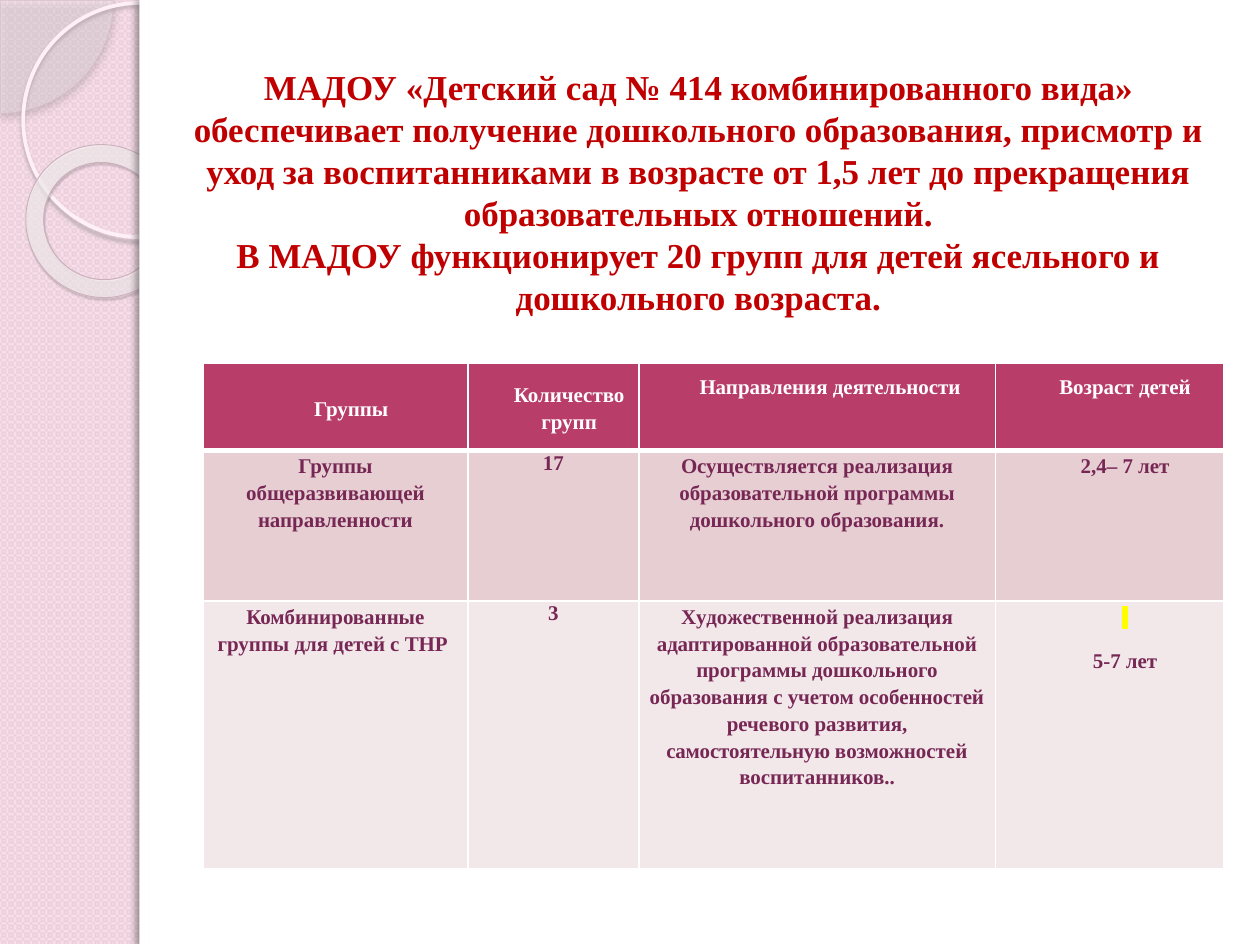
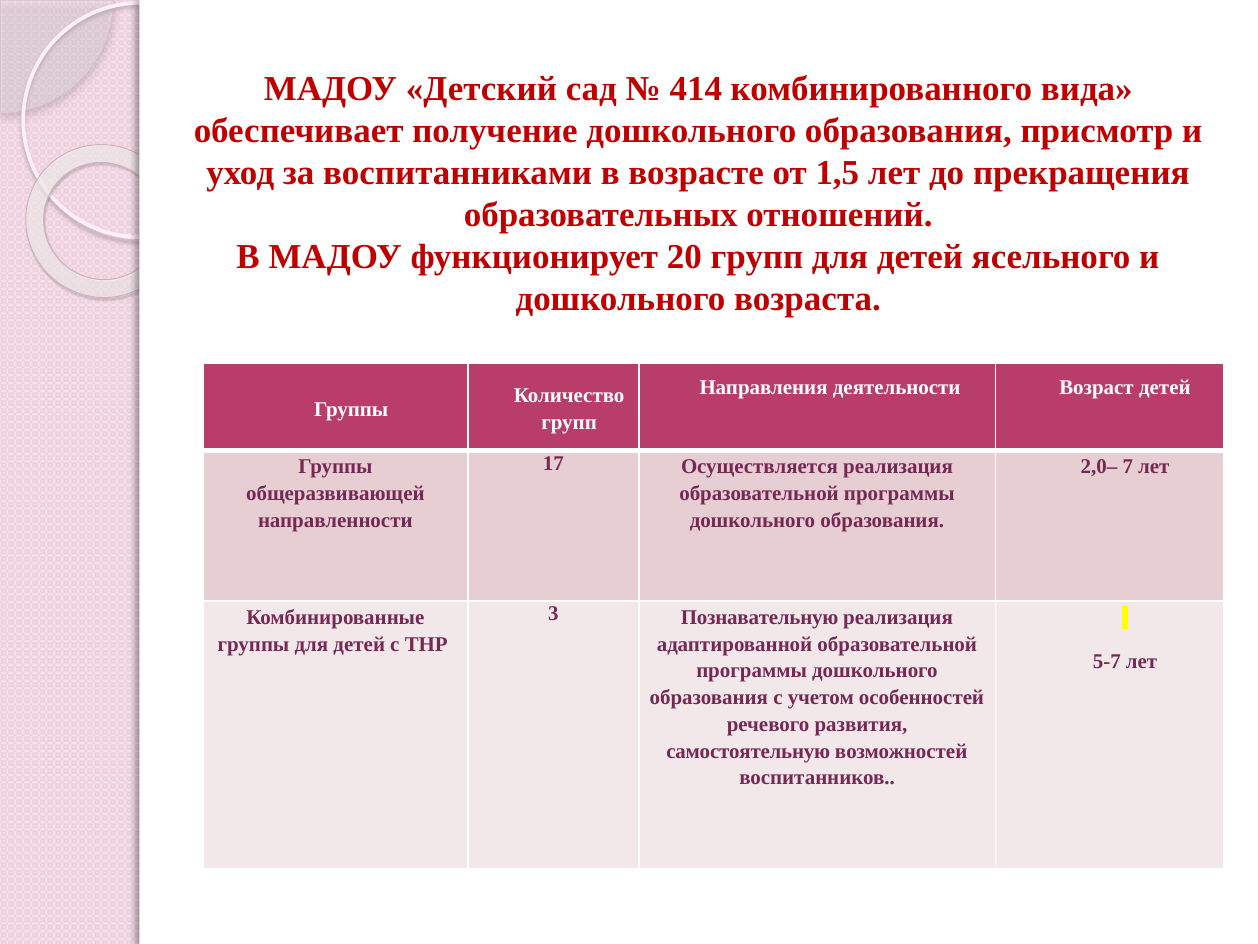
2,4–: 2,4– -> 2,0–
Художественной: Художественной -> Познавательную
